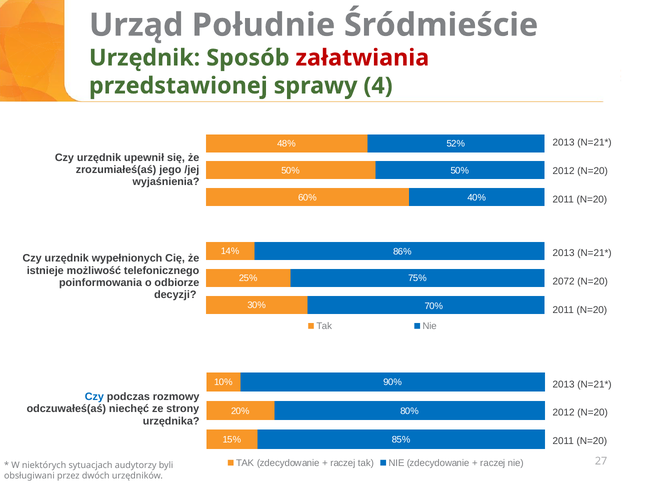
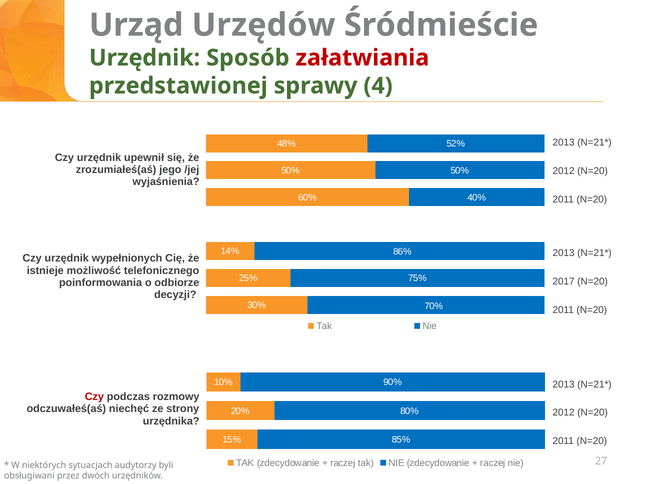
Południe: Południe -> Urzędów
2072: 2072 -> 2017
Czy at (94, 397) colour: blue -> red
